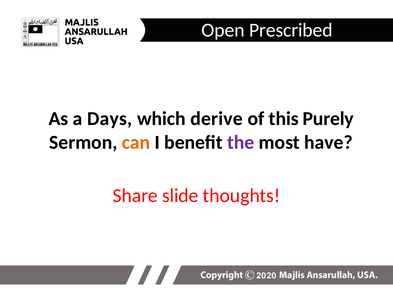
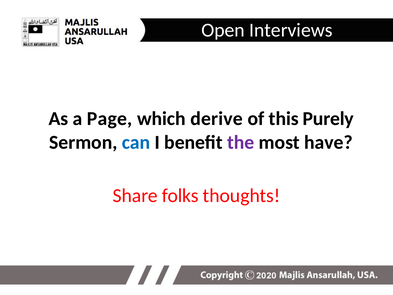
Prescribed: Prescribed -> Interviews
Days: Days -> Page
can colour: orange -> blue
slide: slide -> folks
